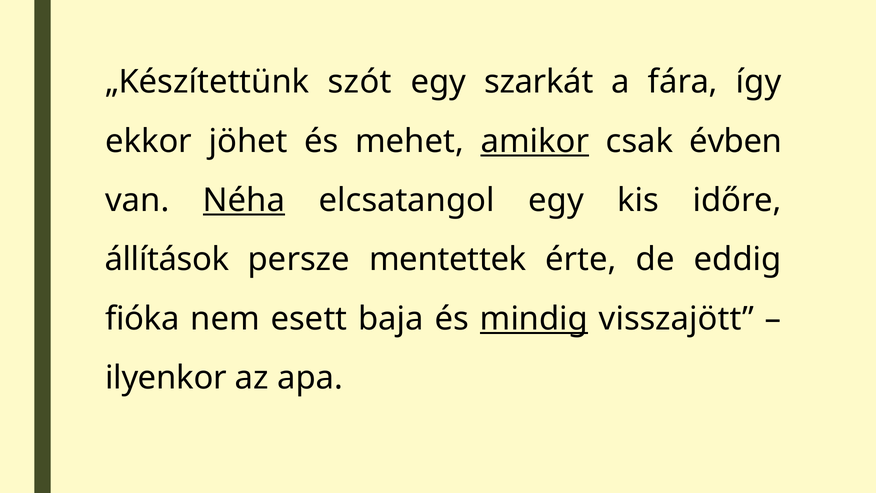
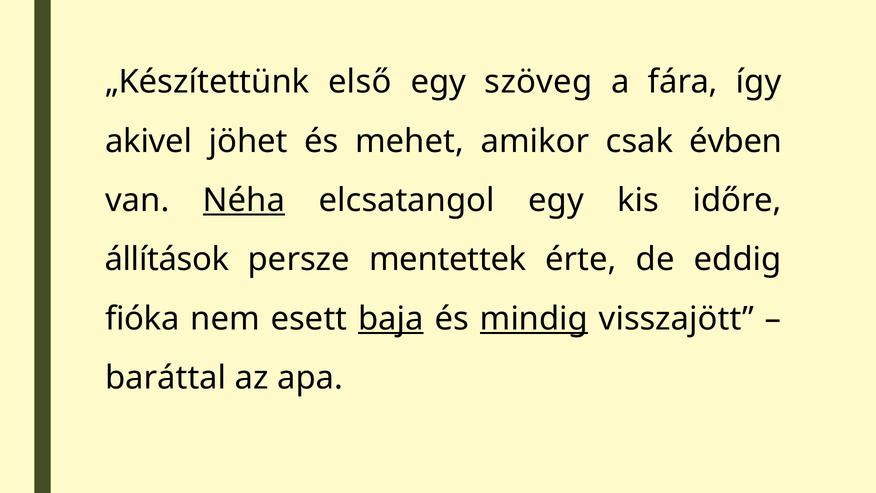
szót: szót -> első
szarkát: szarkát -> szöveg
ekkor: ekkor -> akivel
amikor underline: present -> none
baja underline: none -> present
ilyenkor: ilyenkor -> baráttal
